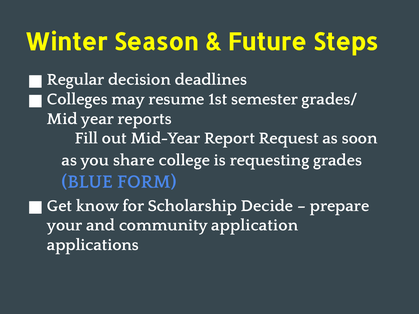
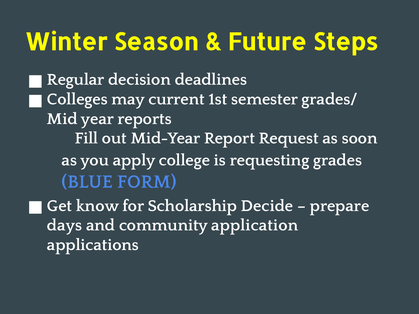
resume: resume -> current
share: share -> apply
your: your -> days
